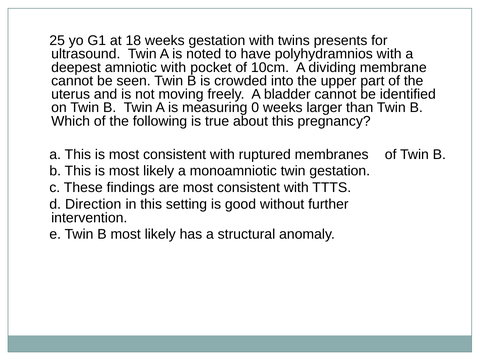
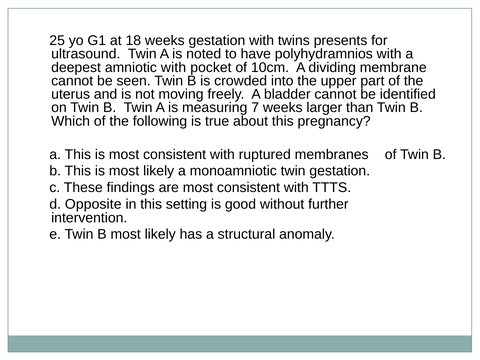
0: 0 -> 7
Direction: Direction -> Opposite
